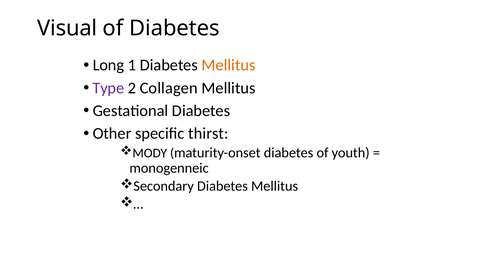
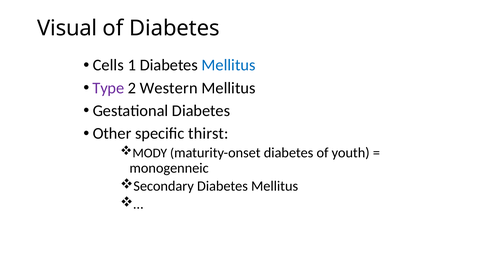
Long: Long -> Cells
Mellitus at (229, 65) colour: orange -> blue
Collagen: Collagen -> Western
